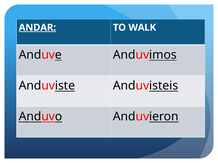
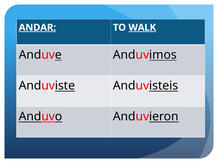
WALK underline: none -> present
